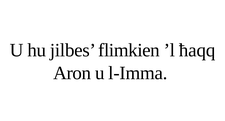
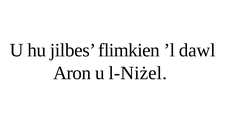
ħaqq: ħaqq -> dawl
l-Imma: l-Imma -> l-Niżel
